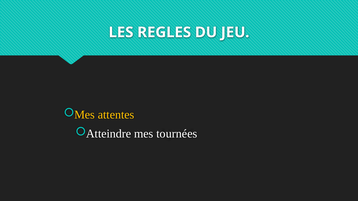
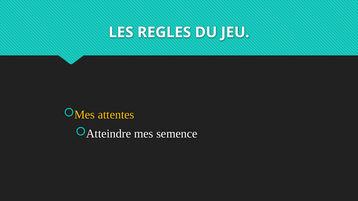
tournées: tournées -> semence
